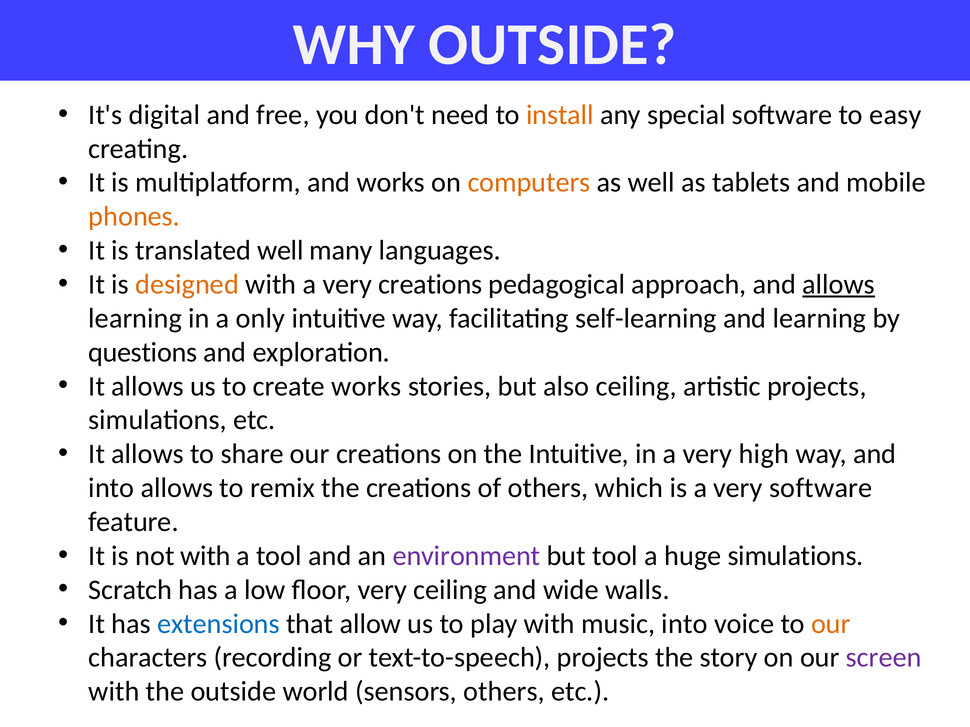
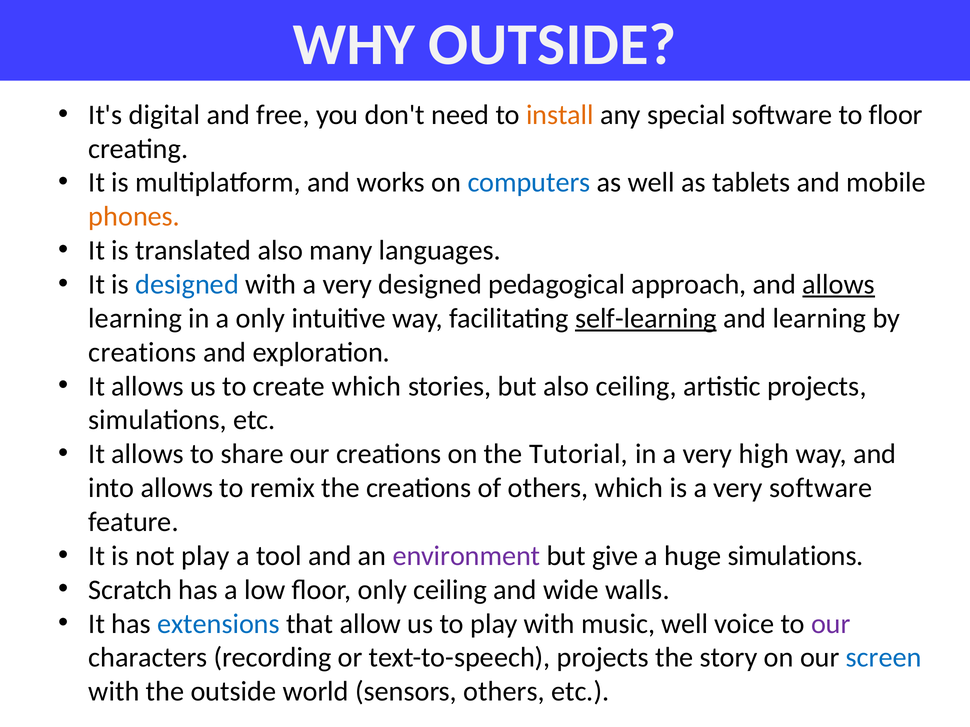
to easy: easy -> floor
computers colour: orange -> blue
translated well: well -> also
designed at (187, 285) colour: orange -> blue
very creations: creations -> designed
self-learning underline: none -> present
questions at (143, 353): questions -> creations
create works: works -> which
the Intuitive: Intuitive -> Tutorial
not with: with -> play
but tool: tool -> give
floor very: very -> only
music into: into -> well
our at (831, 624) colour: orange -> purple
screen colour: purple -> blue
